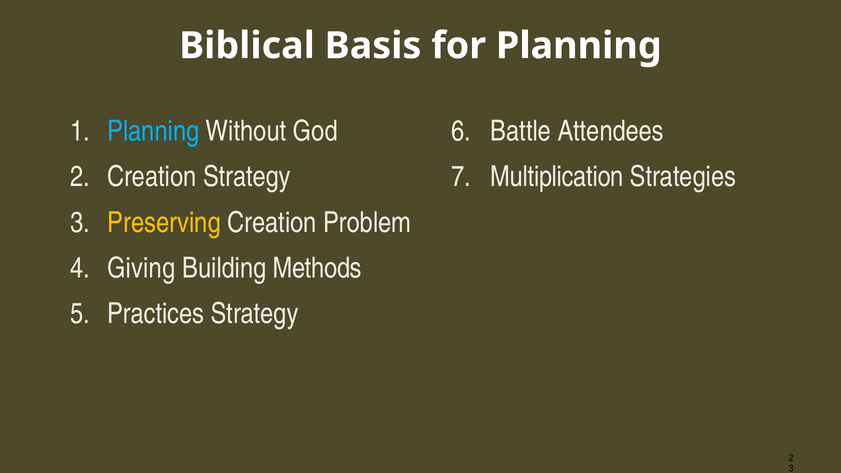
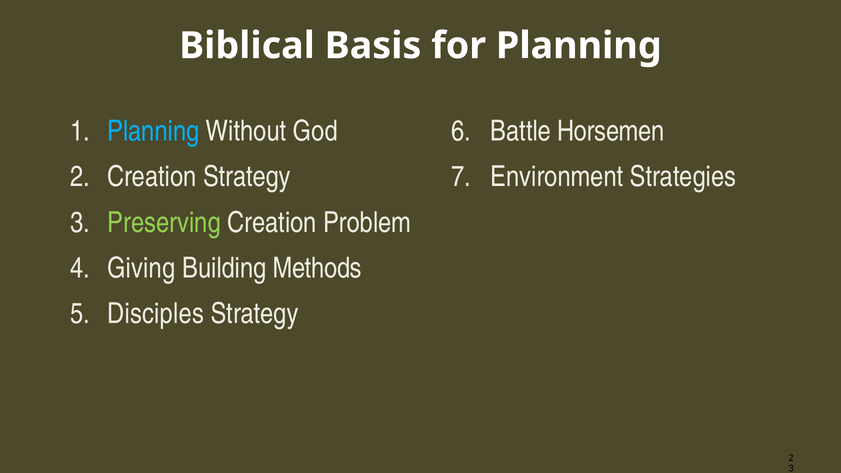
Attendees: Attendees -> Horsemen
Multiplication: Multiplication -> Environment
Preserving colour: yellow -> light green
Practices: Practices -> Disciples
